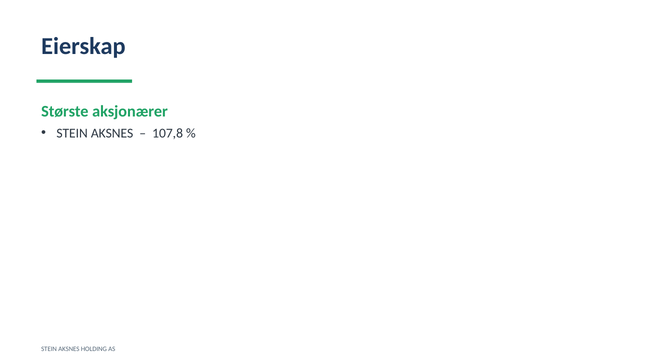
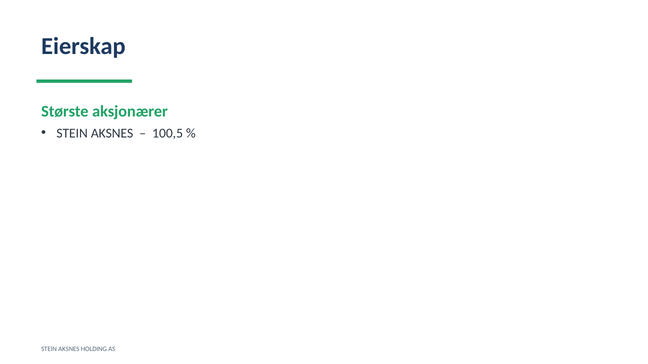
107,8: 107,8 -> 100,5
